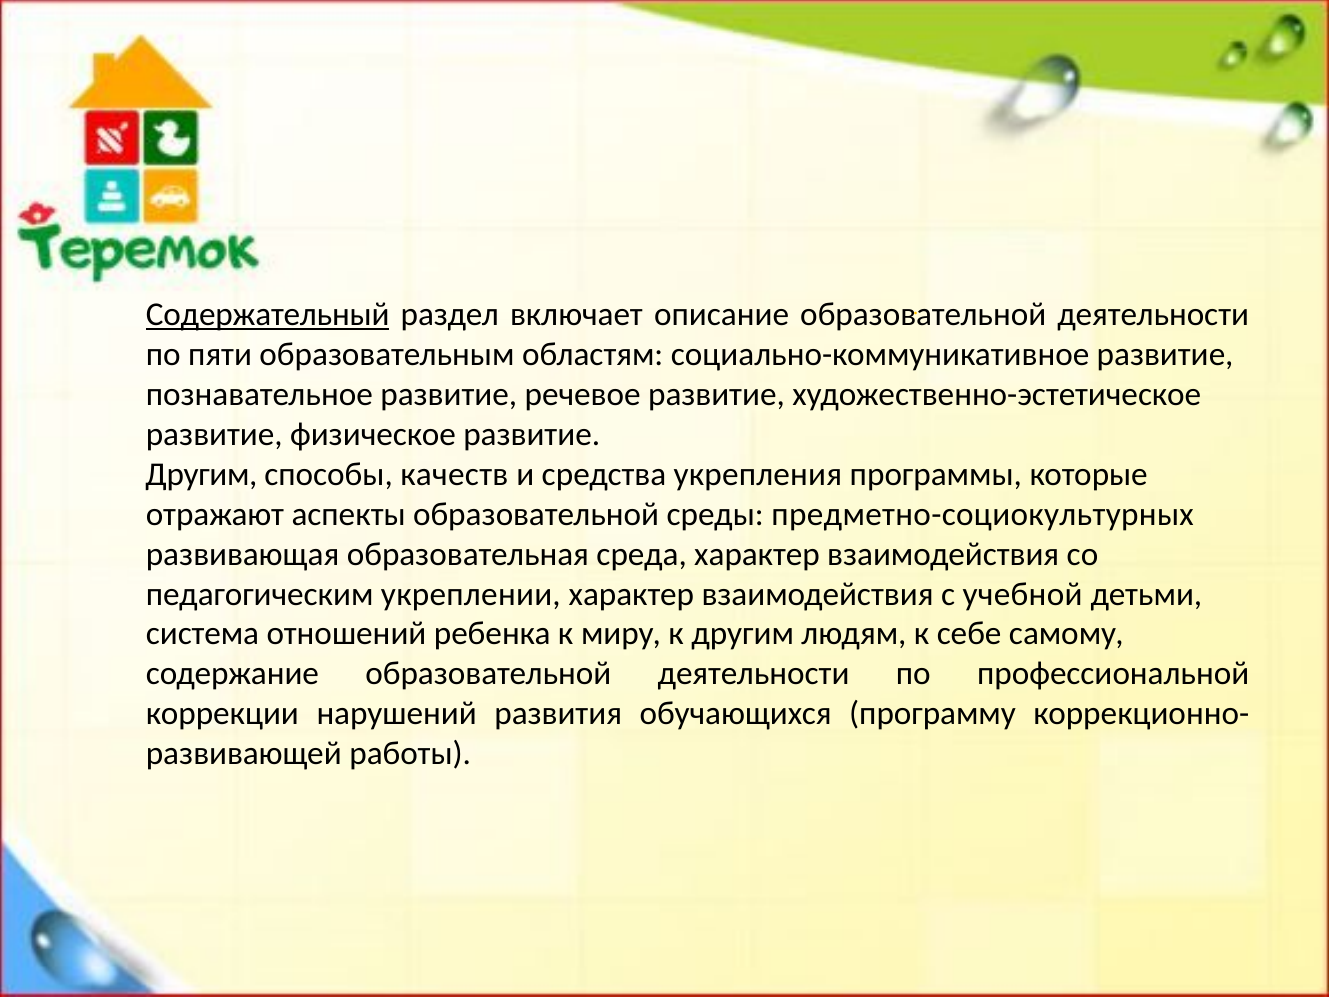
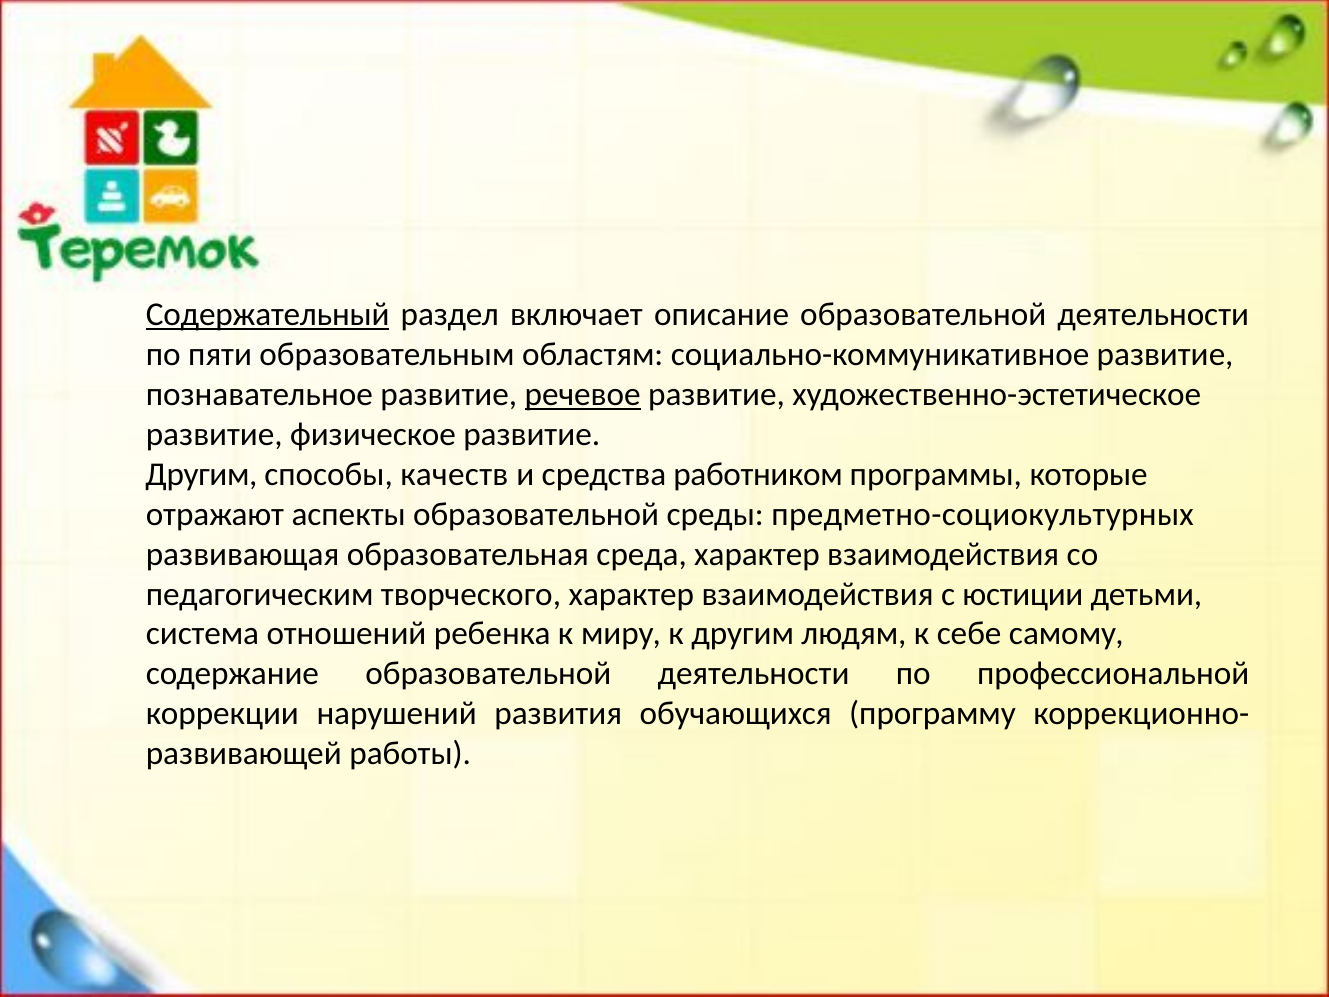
речевое underline: none -> present
укрепления: укрепления -> работником
укреплении: укреплении -> творческого
учебной: учебной -> юстиции
